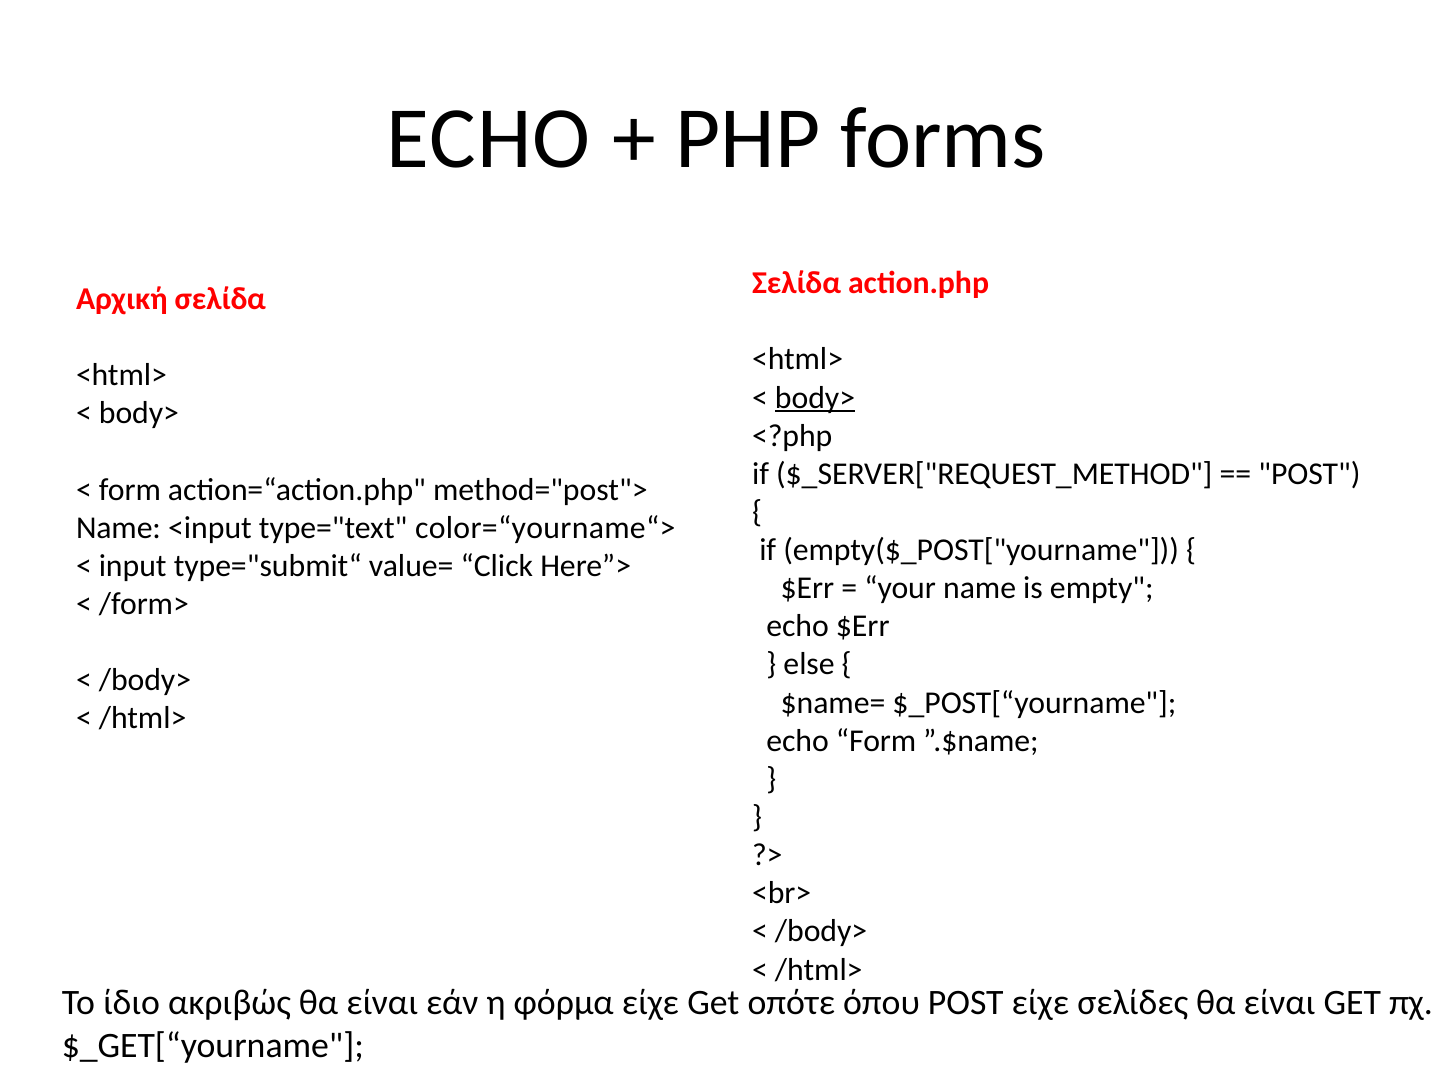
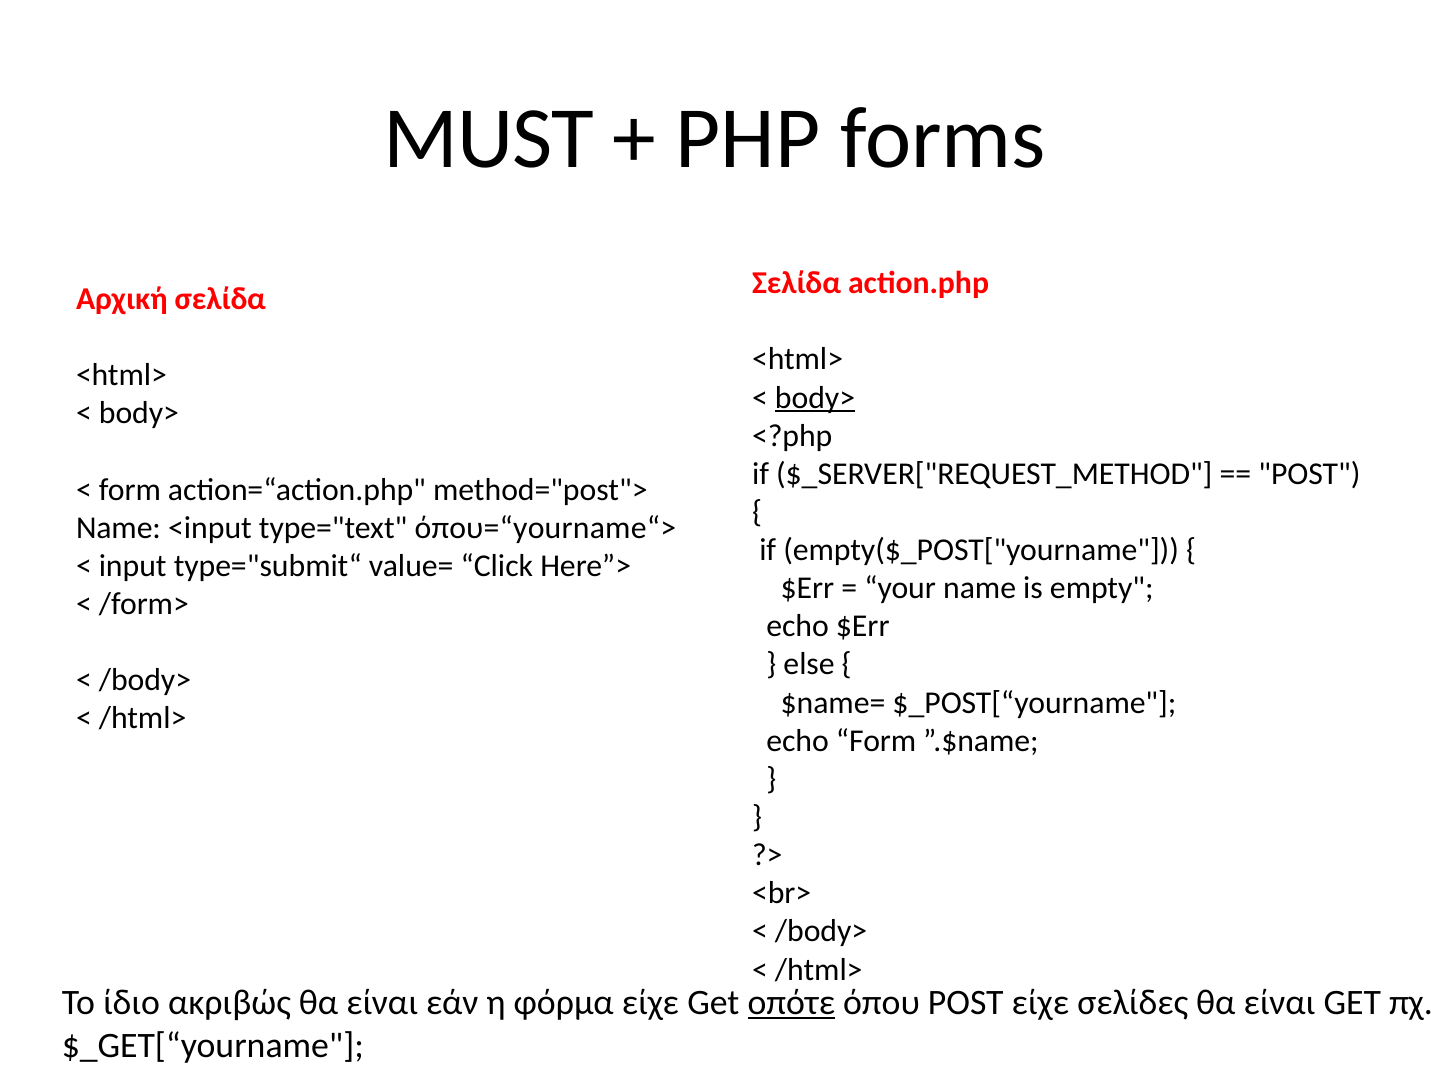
ECHO at (488, 139): ECHO -> MUST
color=“yourname“>: color=“yourname“> -> όπου=“yourname“>
οπότε underline: none -> present
